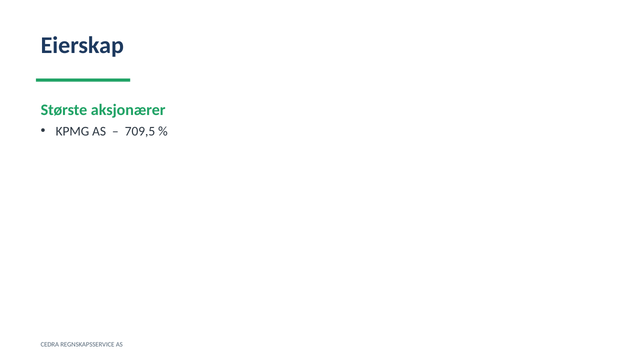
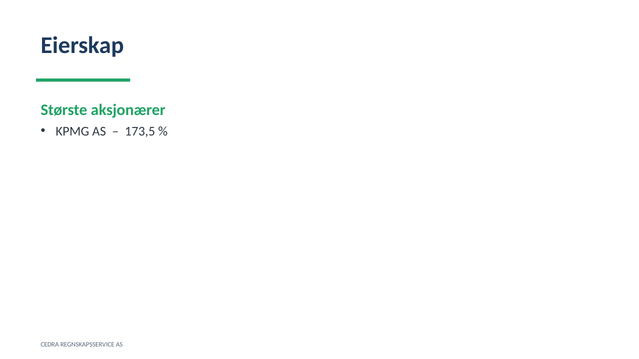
709,5: 709,5 -> 173,5
